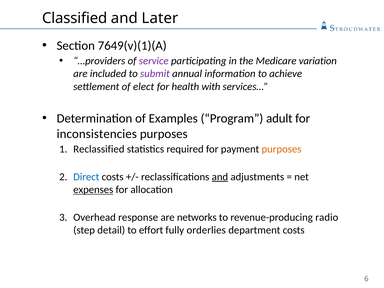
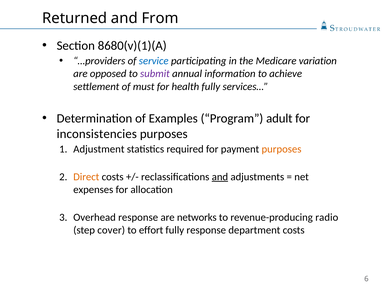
Classified: Classified -> Returned
Later: Later -> From
7649(v)(1)(A: 7649(v)(1)(A -> 8680(v)(1)(A
service colour: purple -> blue
included: included -> opposed
elect: elect -> must
health with: with -> fully
Reclassified: Reclassified -> Adjustment
Direct colour: blue -> orange
expenses underline: present -> none
detail: detail -> cover
fully orderlies: orderlies -> response
